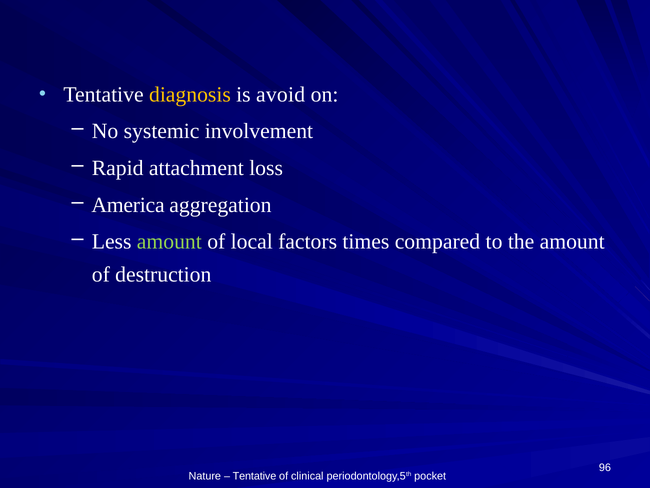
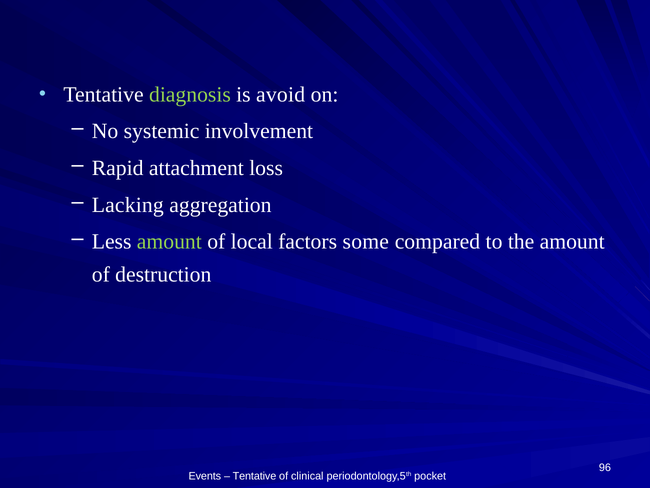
diagnosis colour: yellow -> light green
America: America -> Lacking
times: times -> some
Nature: Nature -> Events
